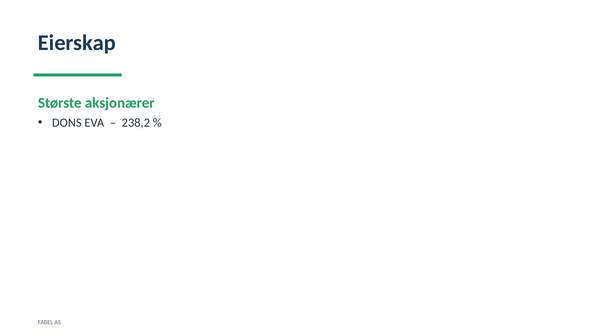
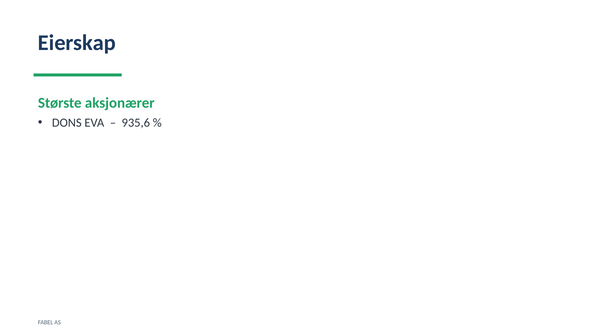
238,2: 238,2 -> 935,6
